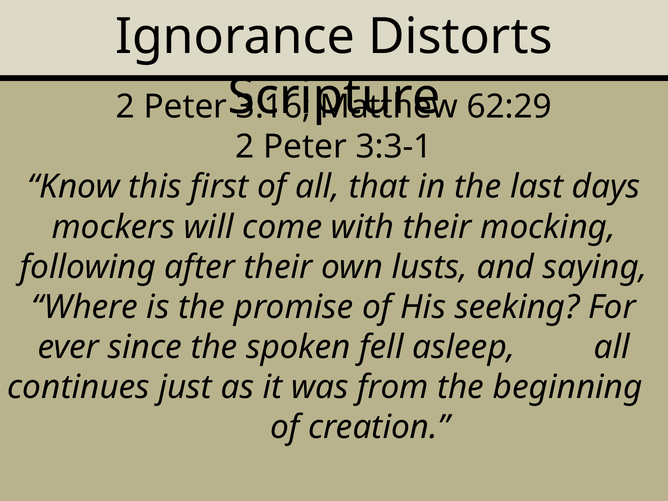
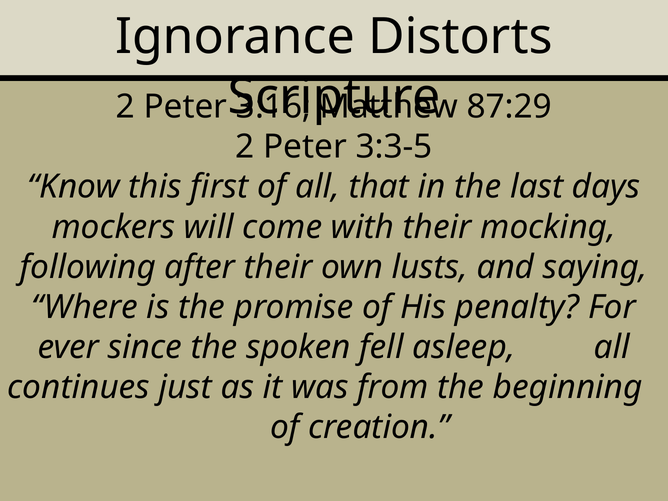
62:29: 62:29 -> 87:29
3:3-1: 3:3-1 -> 3:3-5
seeking: seeking -> penalty
